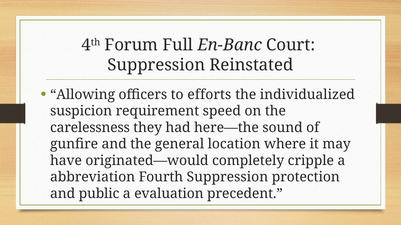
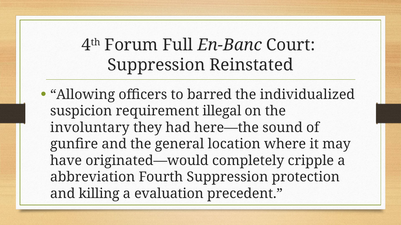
efforts: efforts -> barred
speed: speed -> illegal
carelessness: carelessness -> involuntary
public: public -> killing
